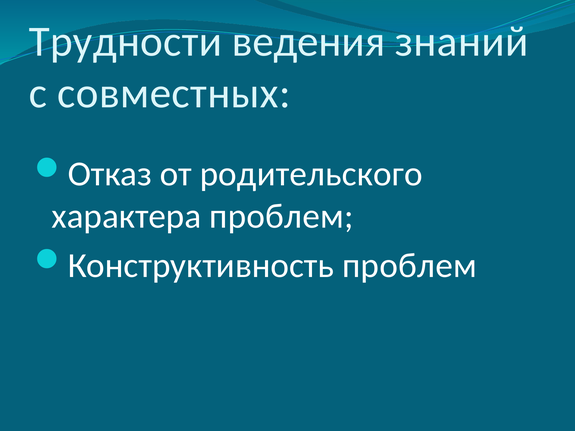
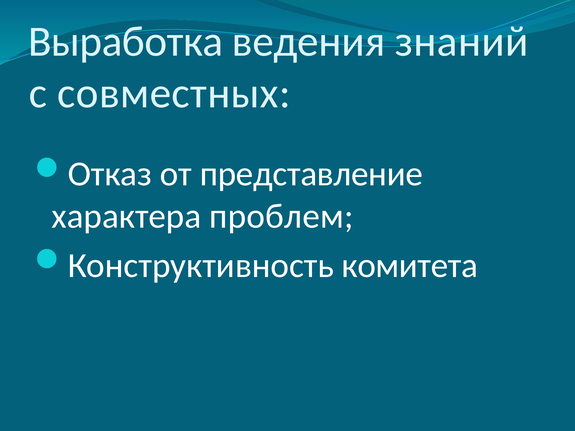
Трудности: Трудности -> Выработка
родительского: родительского -> представление
Конструктивность проблем: проблем -> комитета
